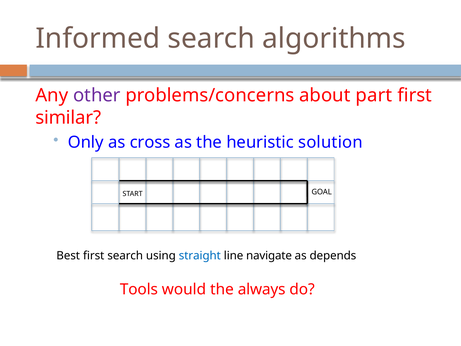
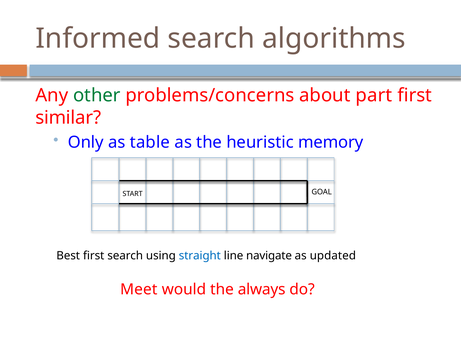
other colour: purple -> green
cross: cross -> table
solution: solution -> memory
depends: depends -> updated
Tools: Tools -> Meet
